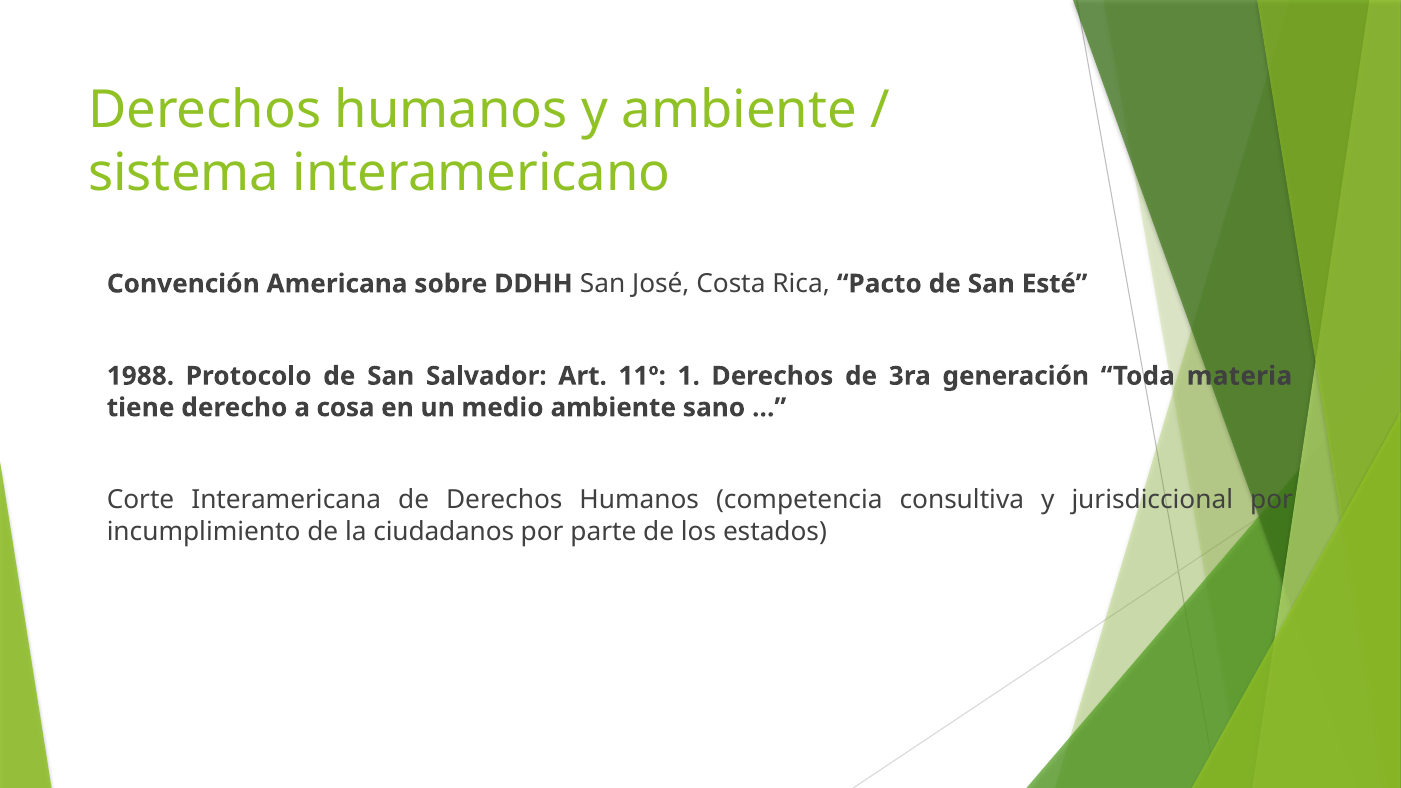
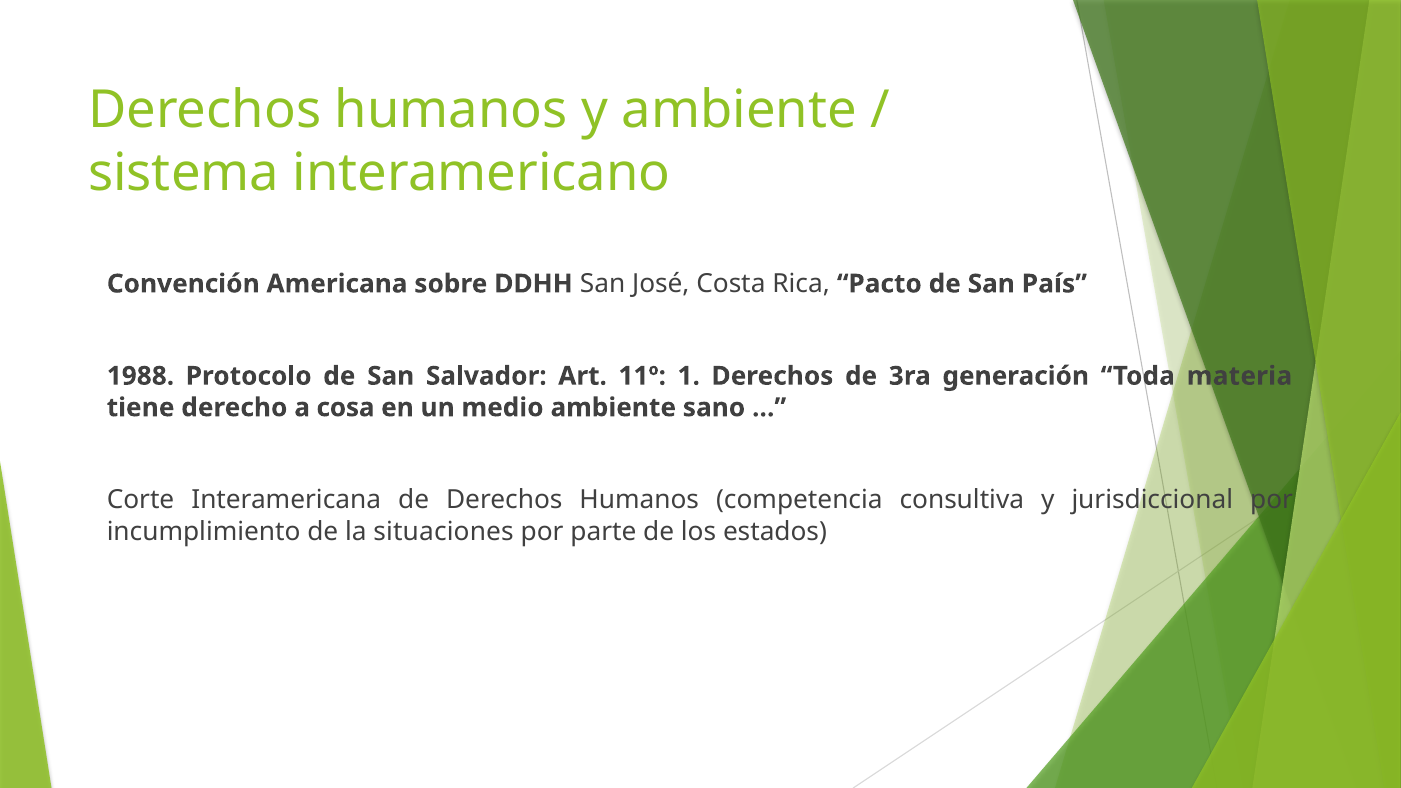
Esté: Esté -> País
ciudadanos: ciudadanos -> situaciones
